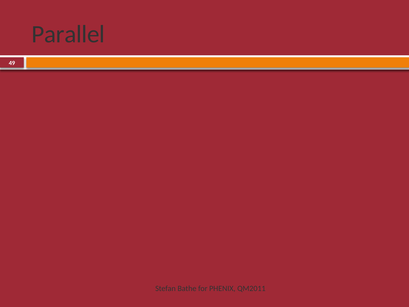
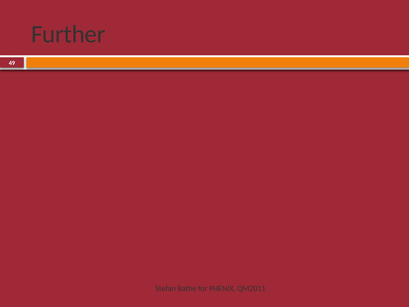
Parallel: Parallel -> Further
